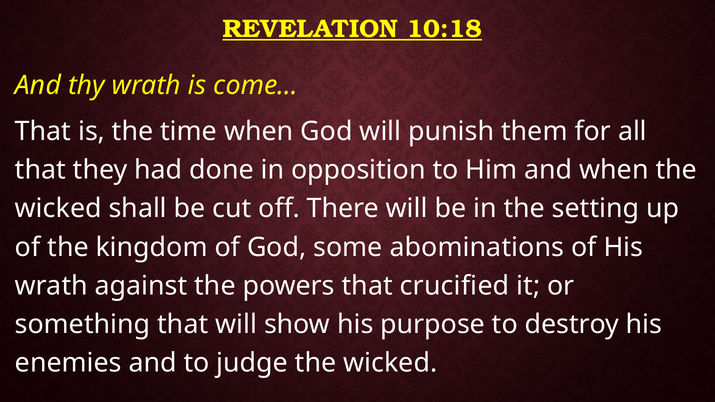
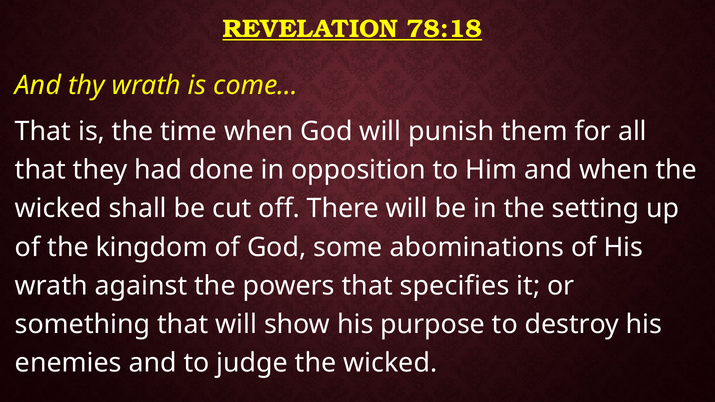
10:18: 10:18 -> 78:18
crucified: crucified -> specifies
